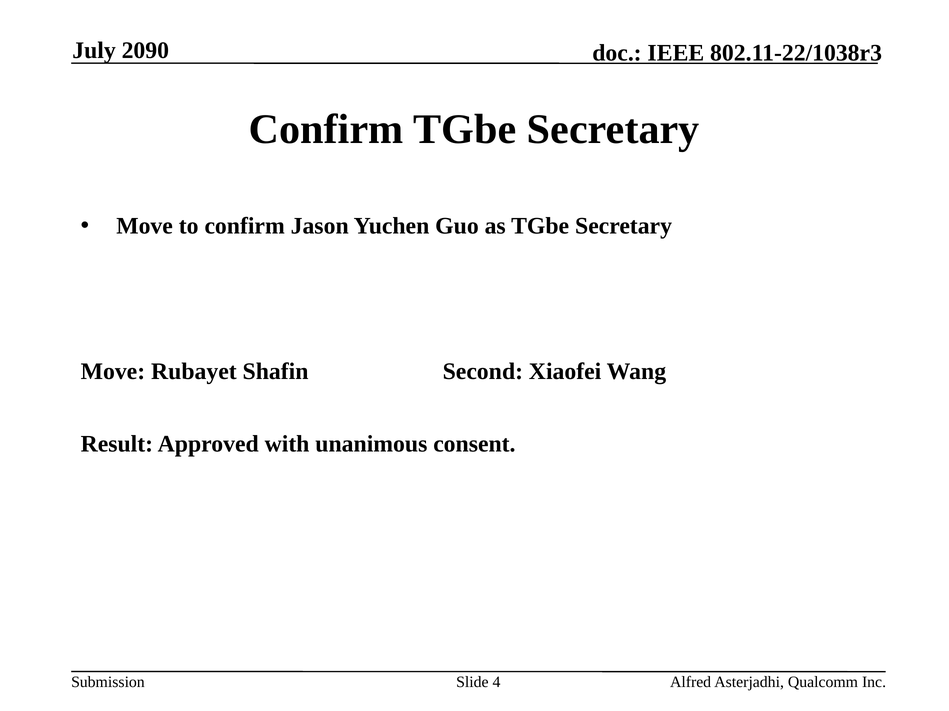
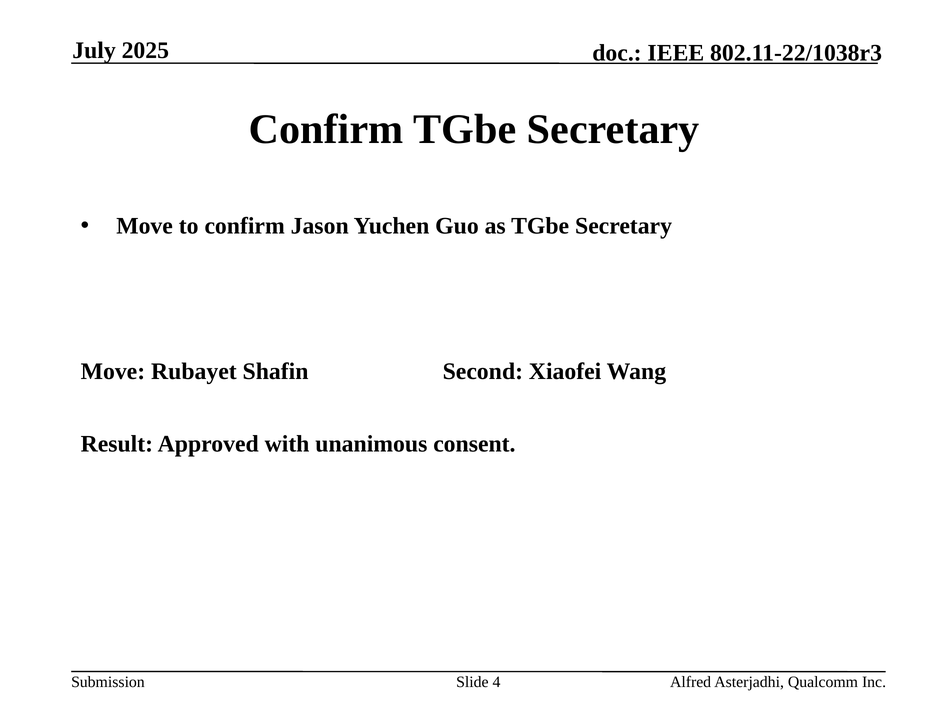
2090: 2090 -> 2025
